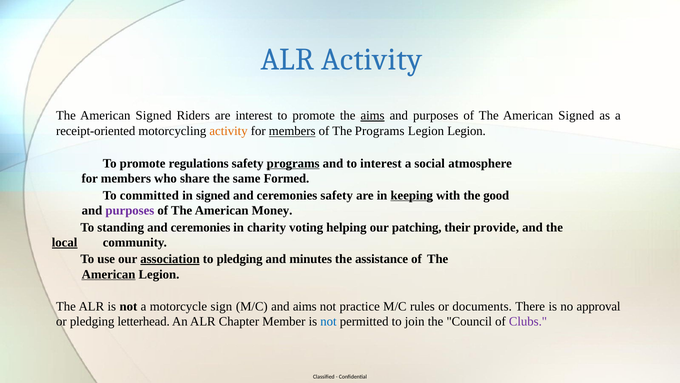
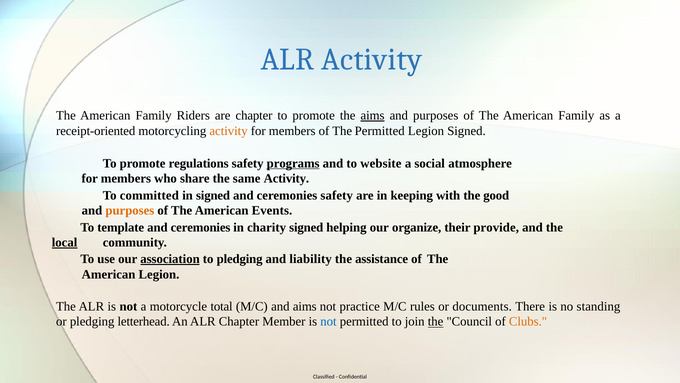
Signed at (154, 115): Signed -> Family
are interest: interest -> chapter
of The American Signed: Signed -> Family
members at (292, 131) underline: present -> none
The Programs: Programs -> Permitted
Legion Legion: Legion -> Signed
to interest: interest -> website
same Formed: Formed -> Activity
keeping underline: present -> none
purposes at (130, 210) colour: purple -> orange
Money: Money -> Events
standing: standing -> template
charity voting: voting -> signed
patching: patching -> organize
minutes: minutes -> liability
American at (109, 274) underline: present -> none
sign: sign -> total
approval: approval -> standing
the at (436, 321) underline: none -> present
Clubs colour: purple -> orange
